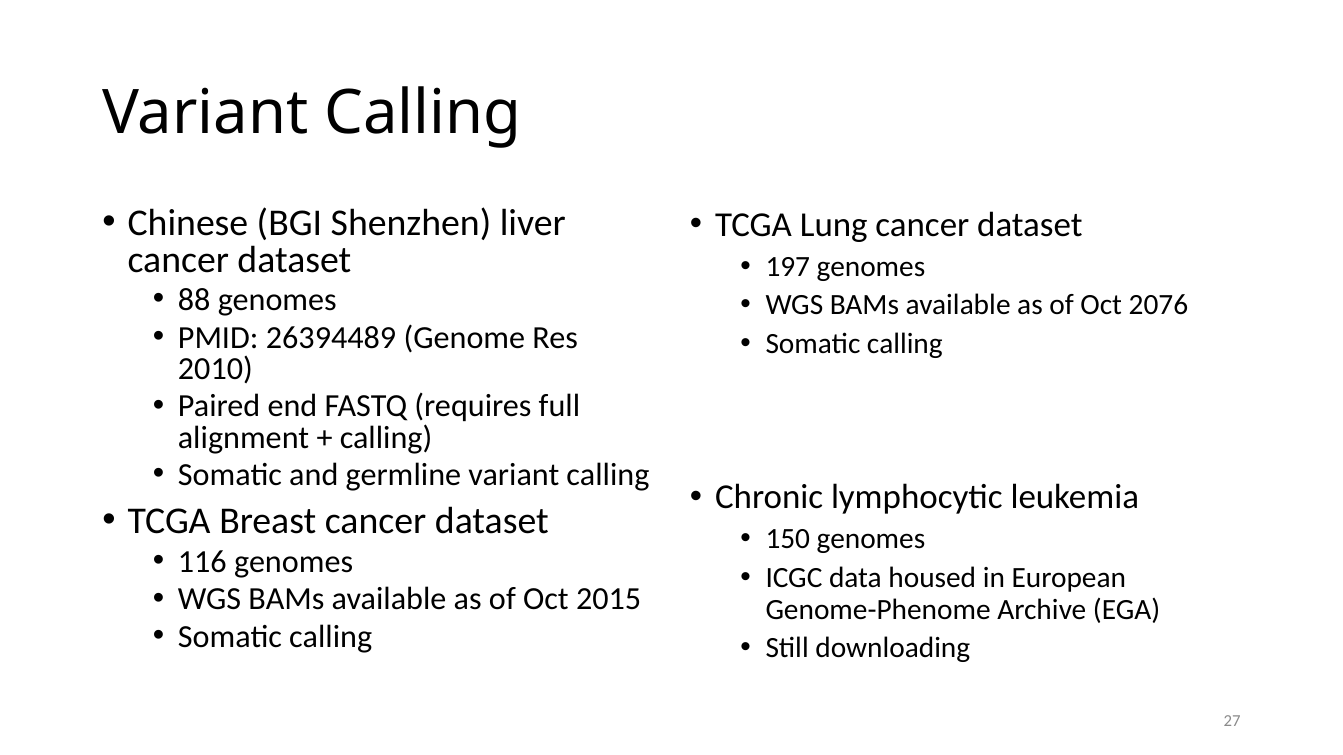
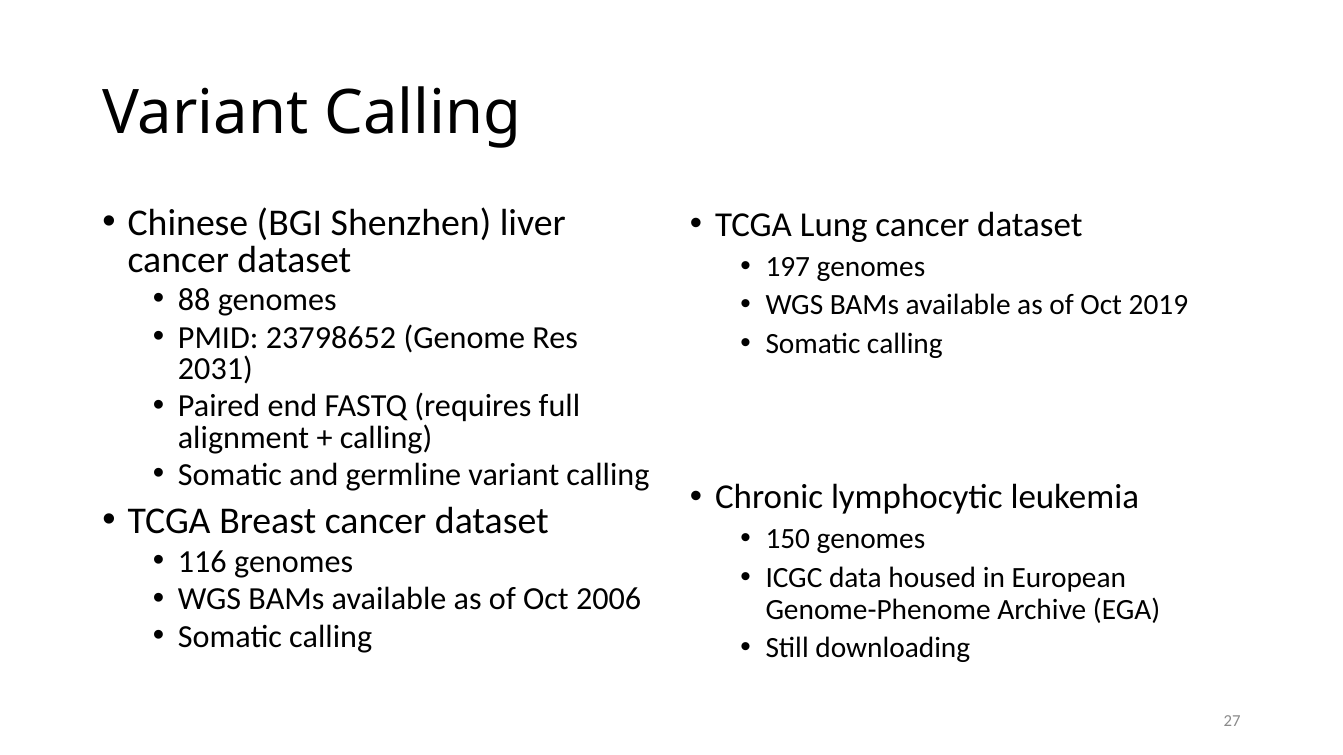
2076: 2076 -> 2019
26394489: 26394489 -> 23798652
2010: 2010 -> 2031
2015: 2015 -> 2006
